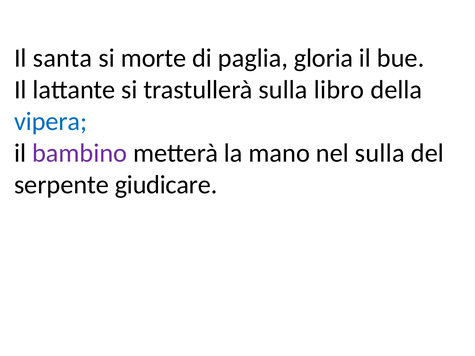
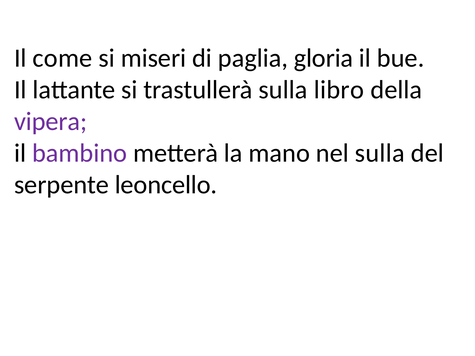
santa: santa -> come
morte: morte -> miseri
vipera colour: blue -> purple
giudicare: giudicare -> leoncello
